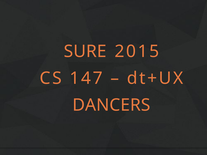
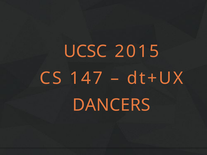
SURE: SURE -> UCSC
